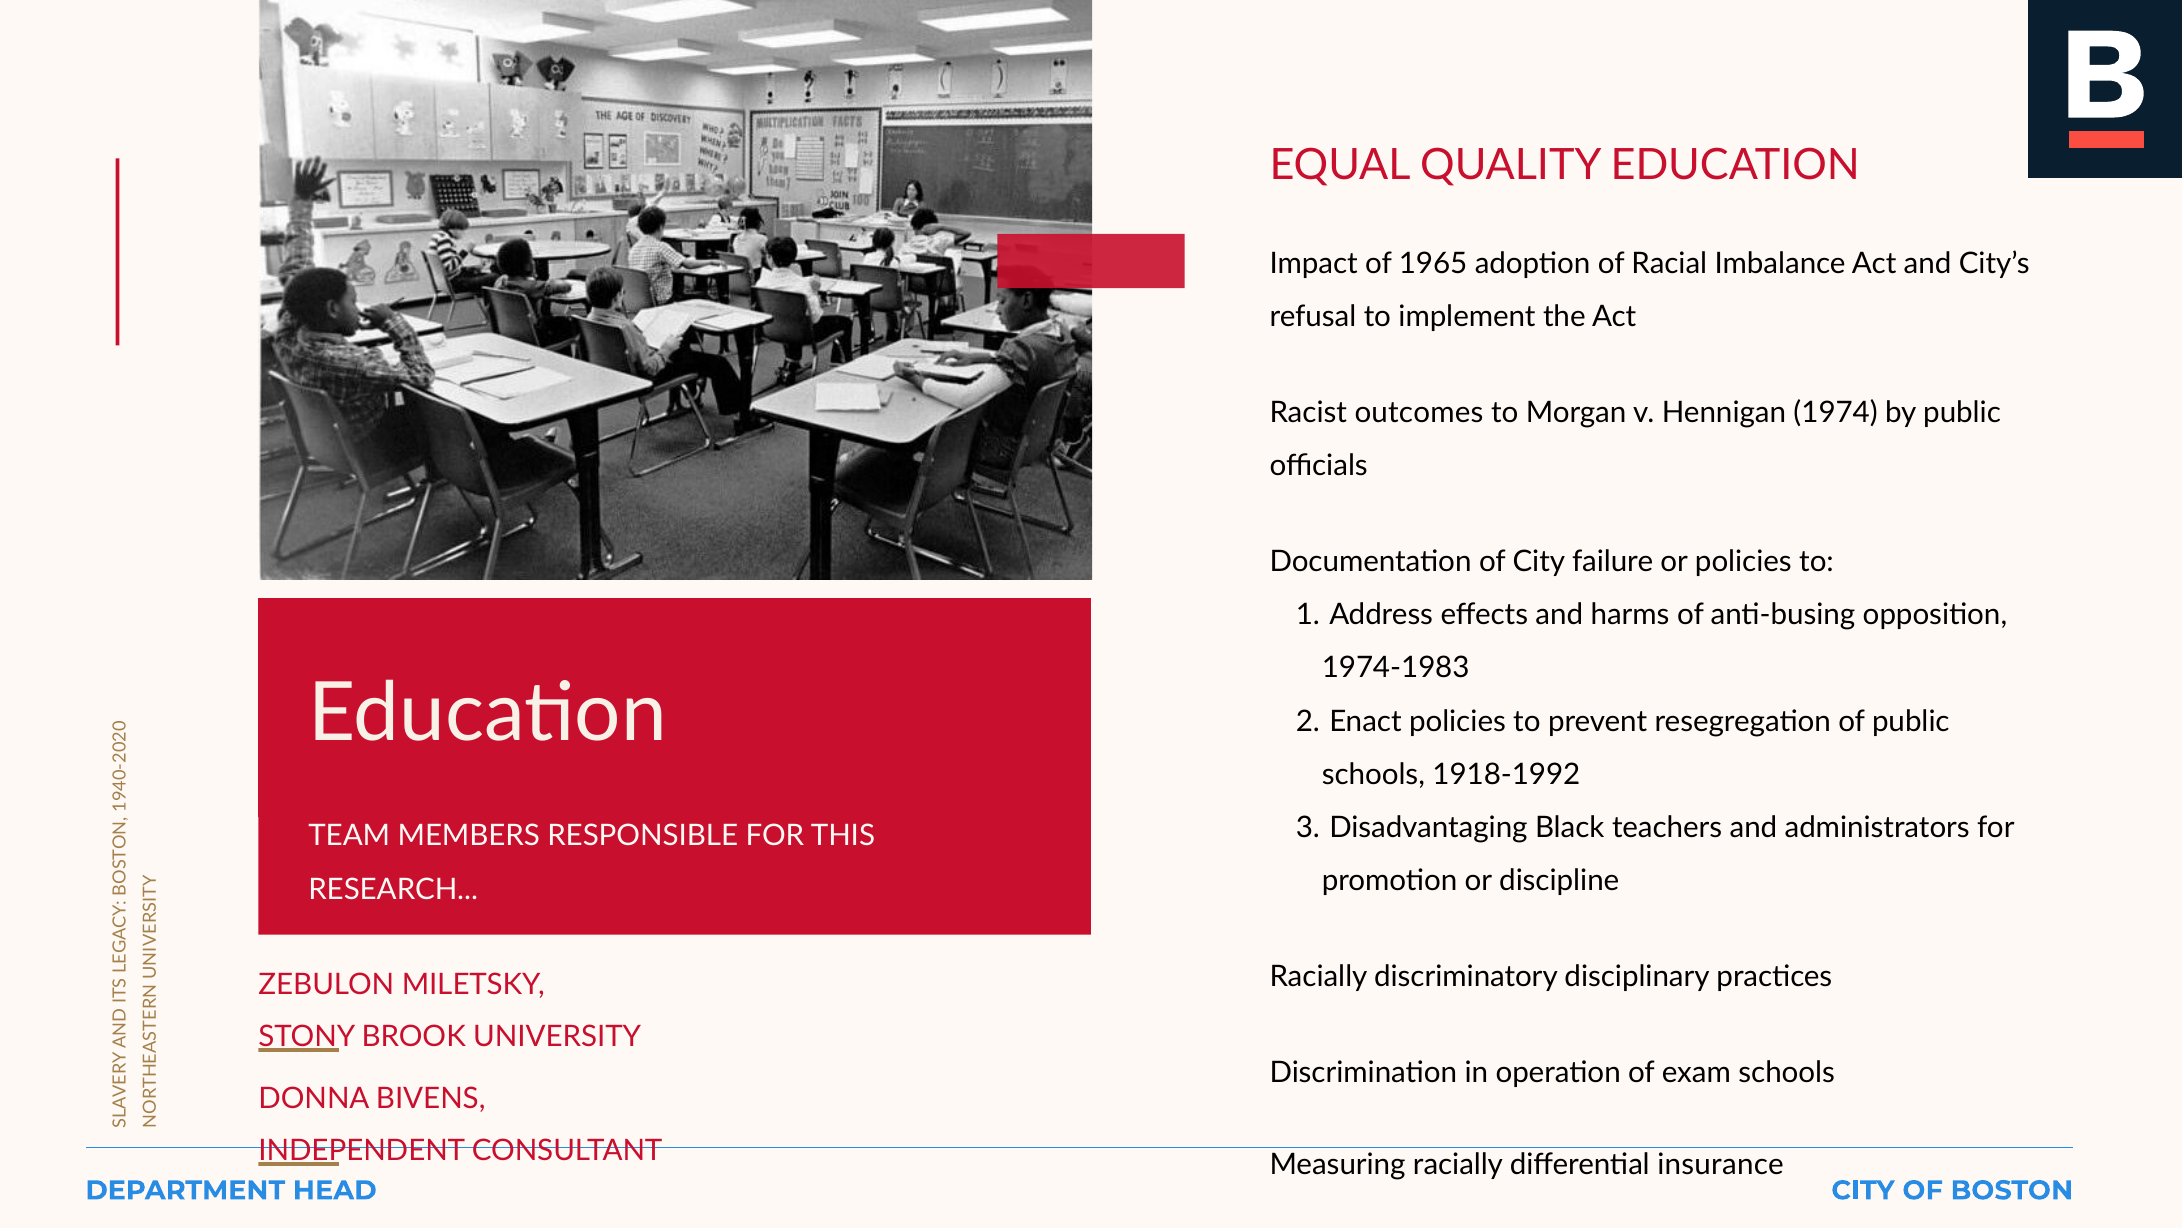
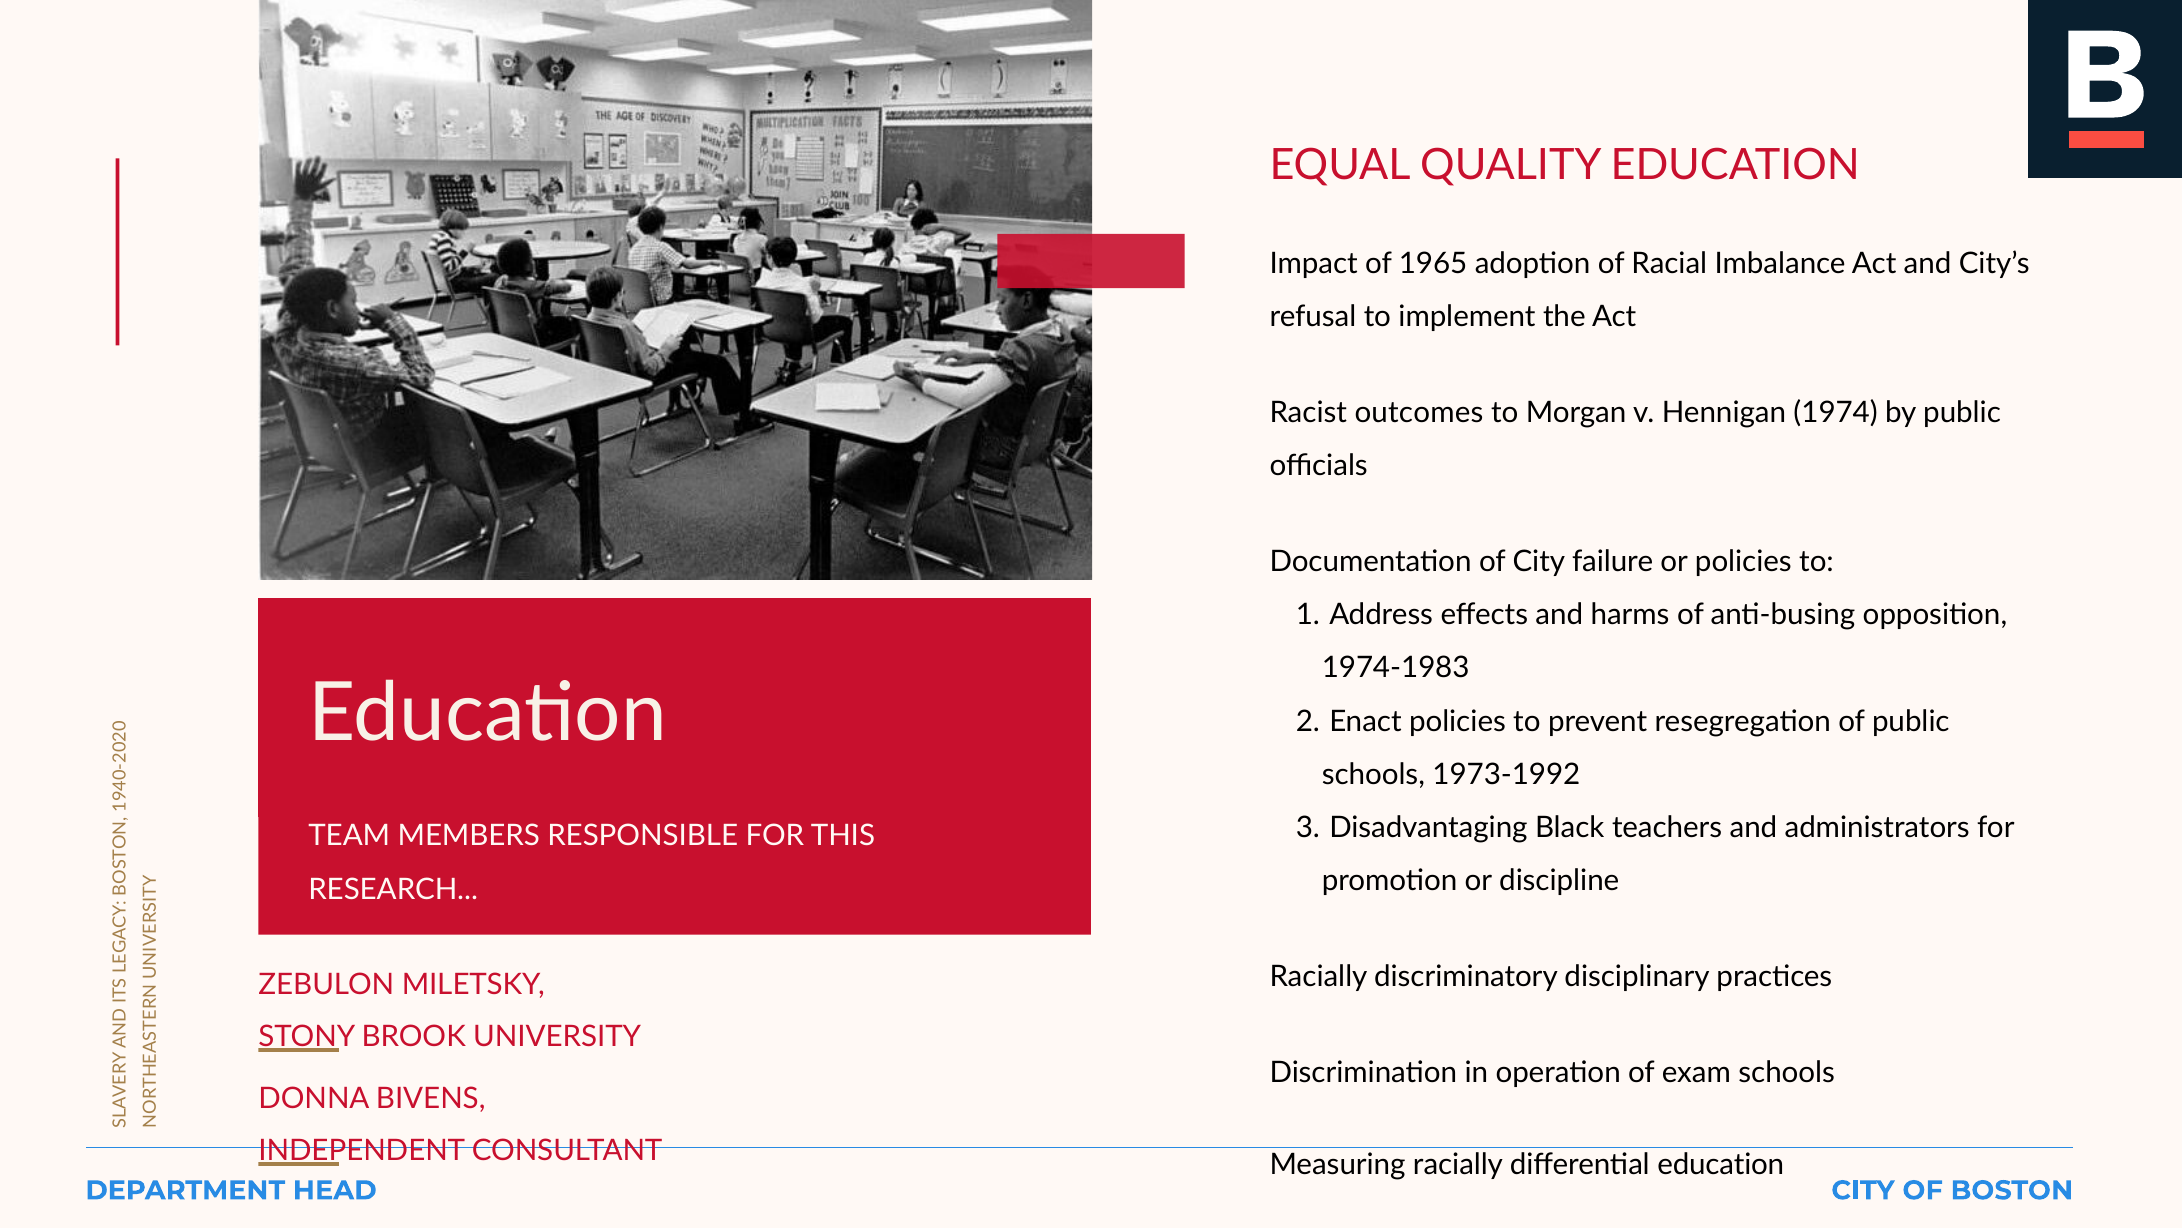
1918-1992: 1918-1992 -> 1973-1992
differential insurance: insurance -> education
